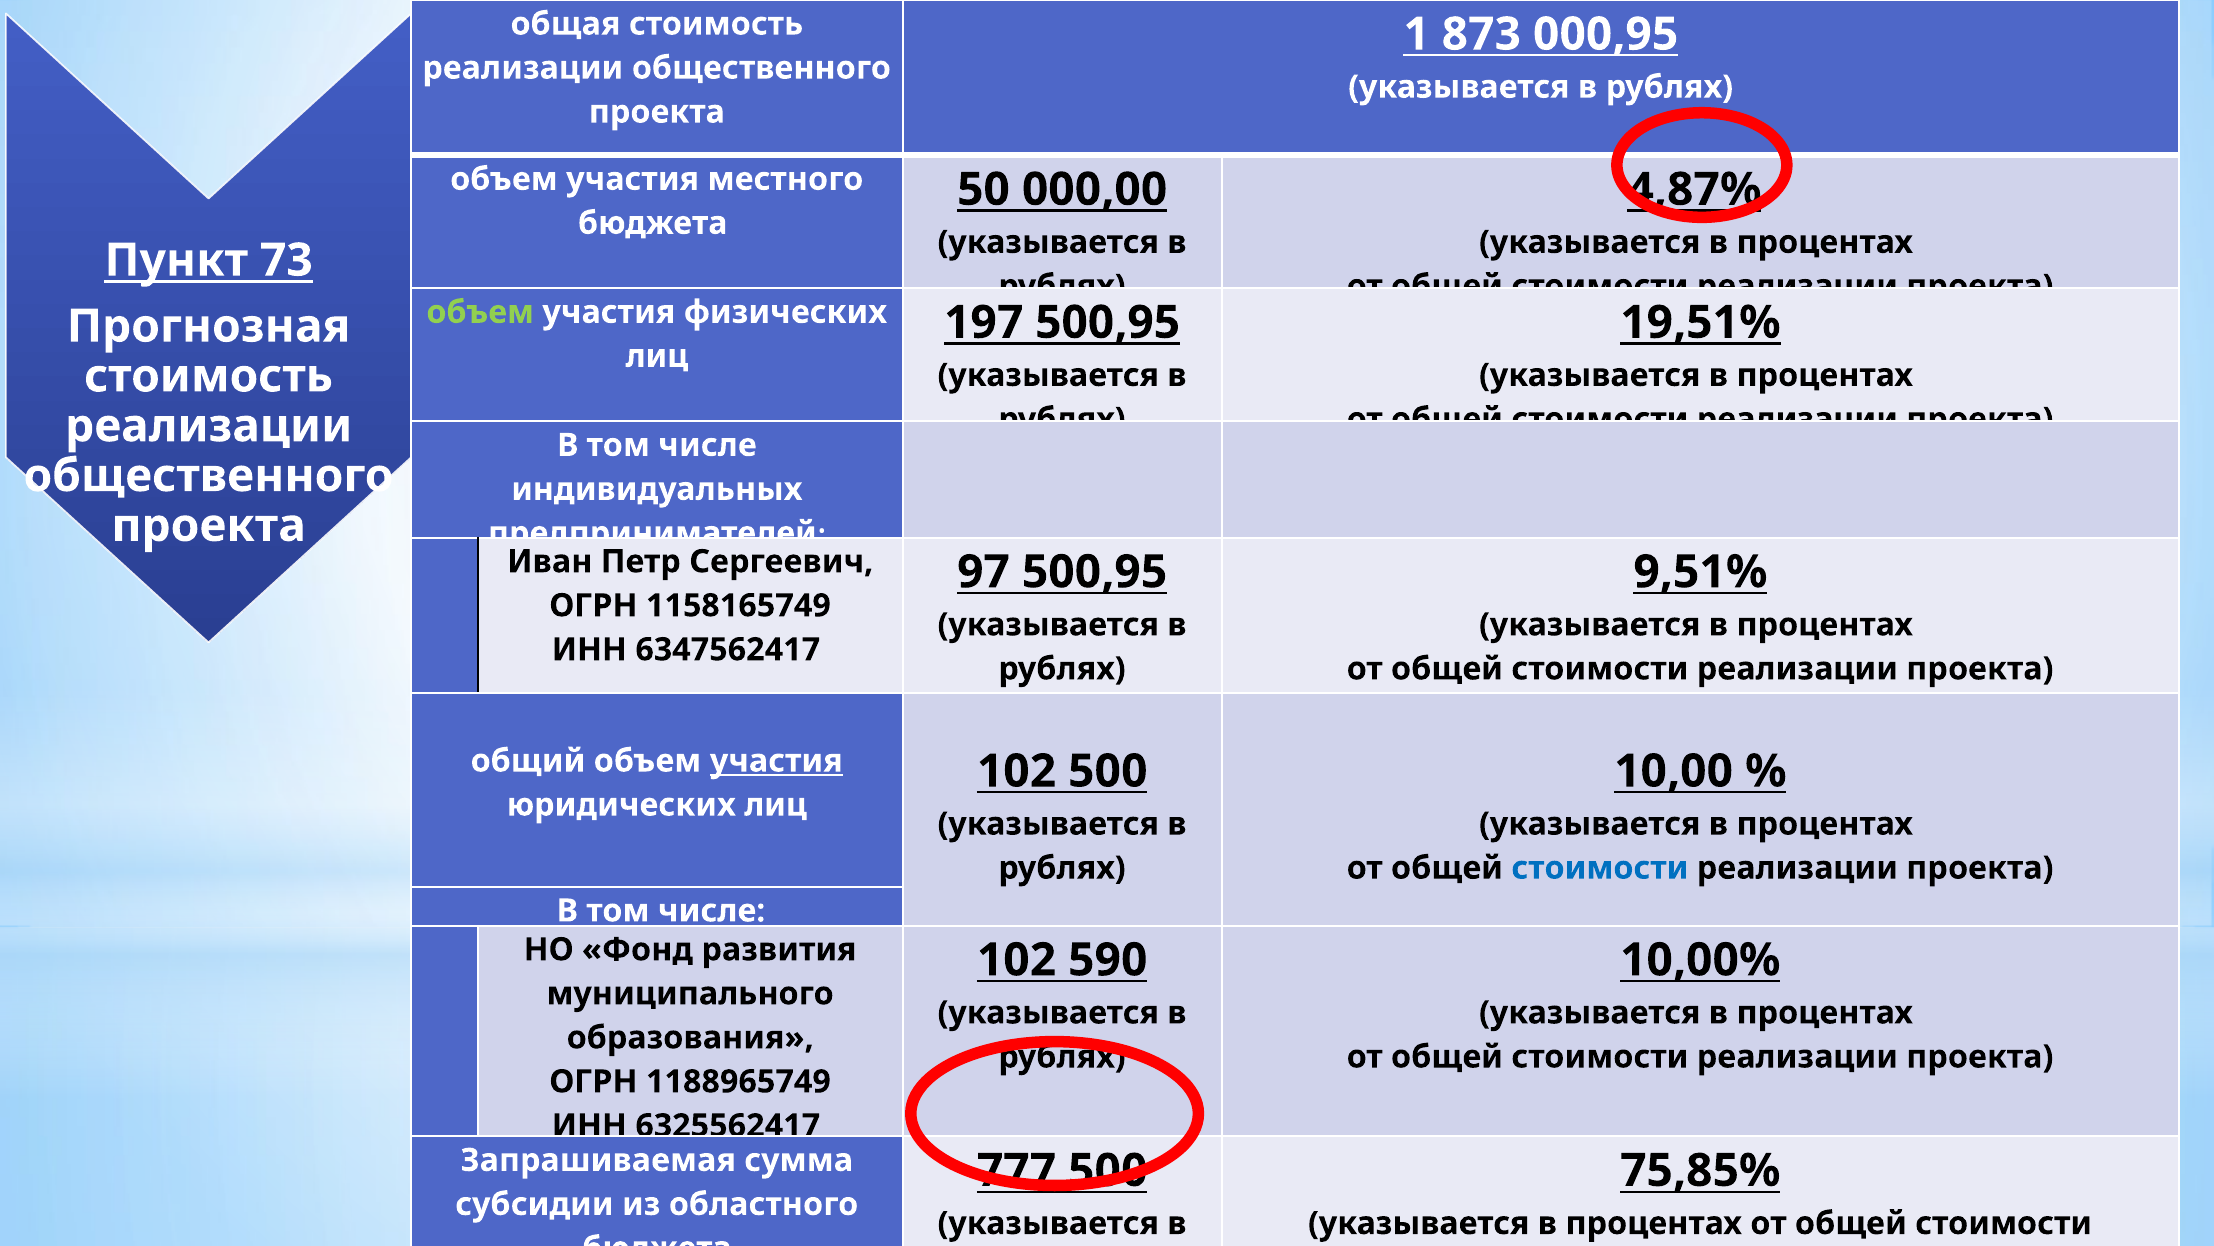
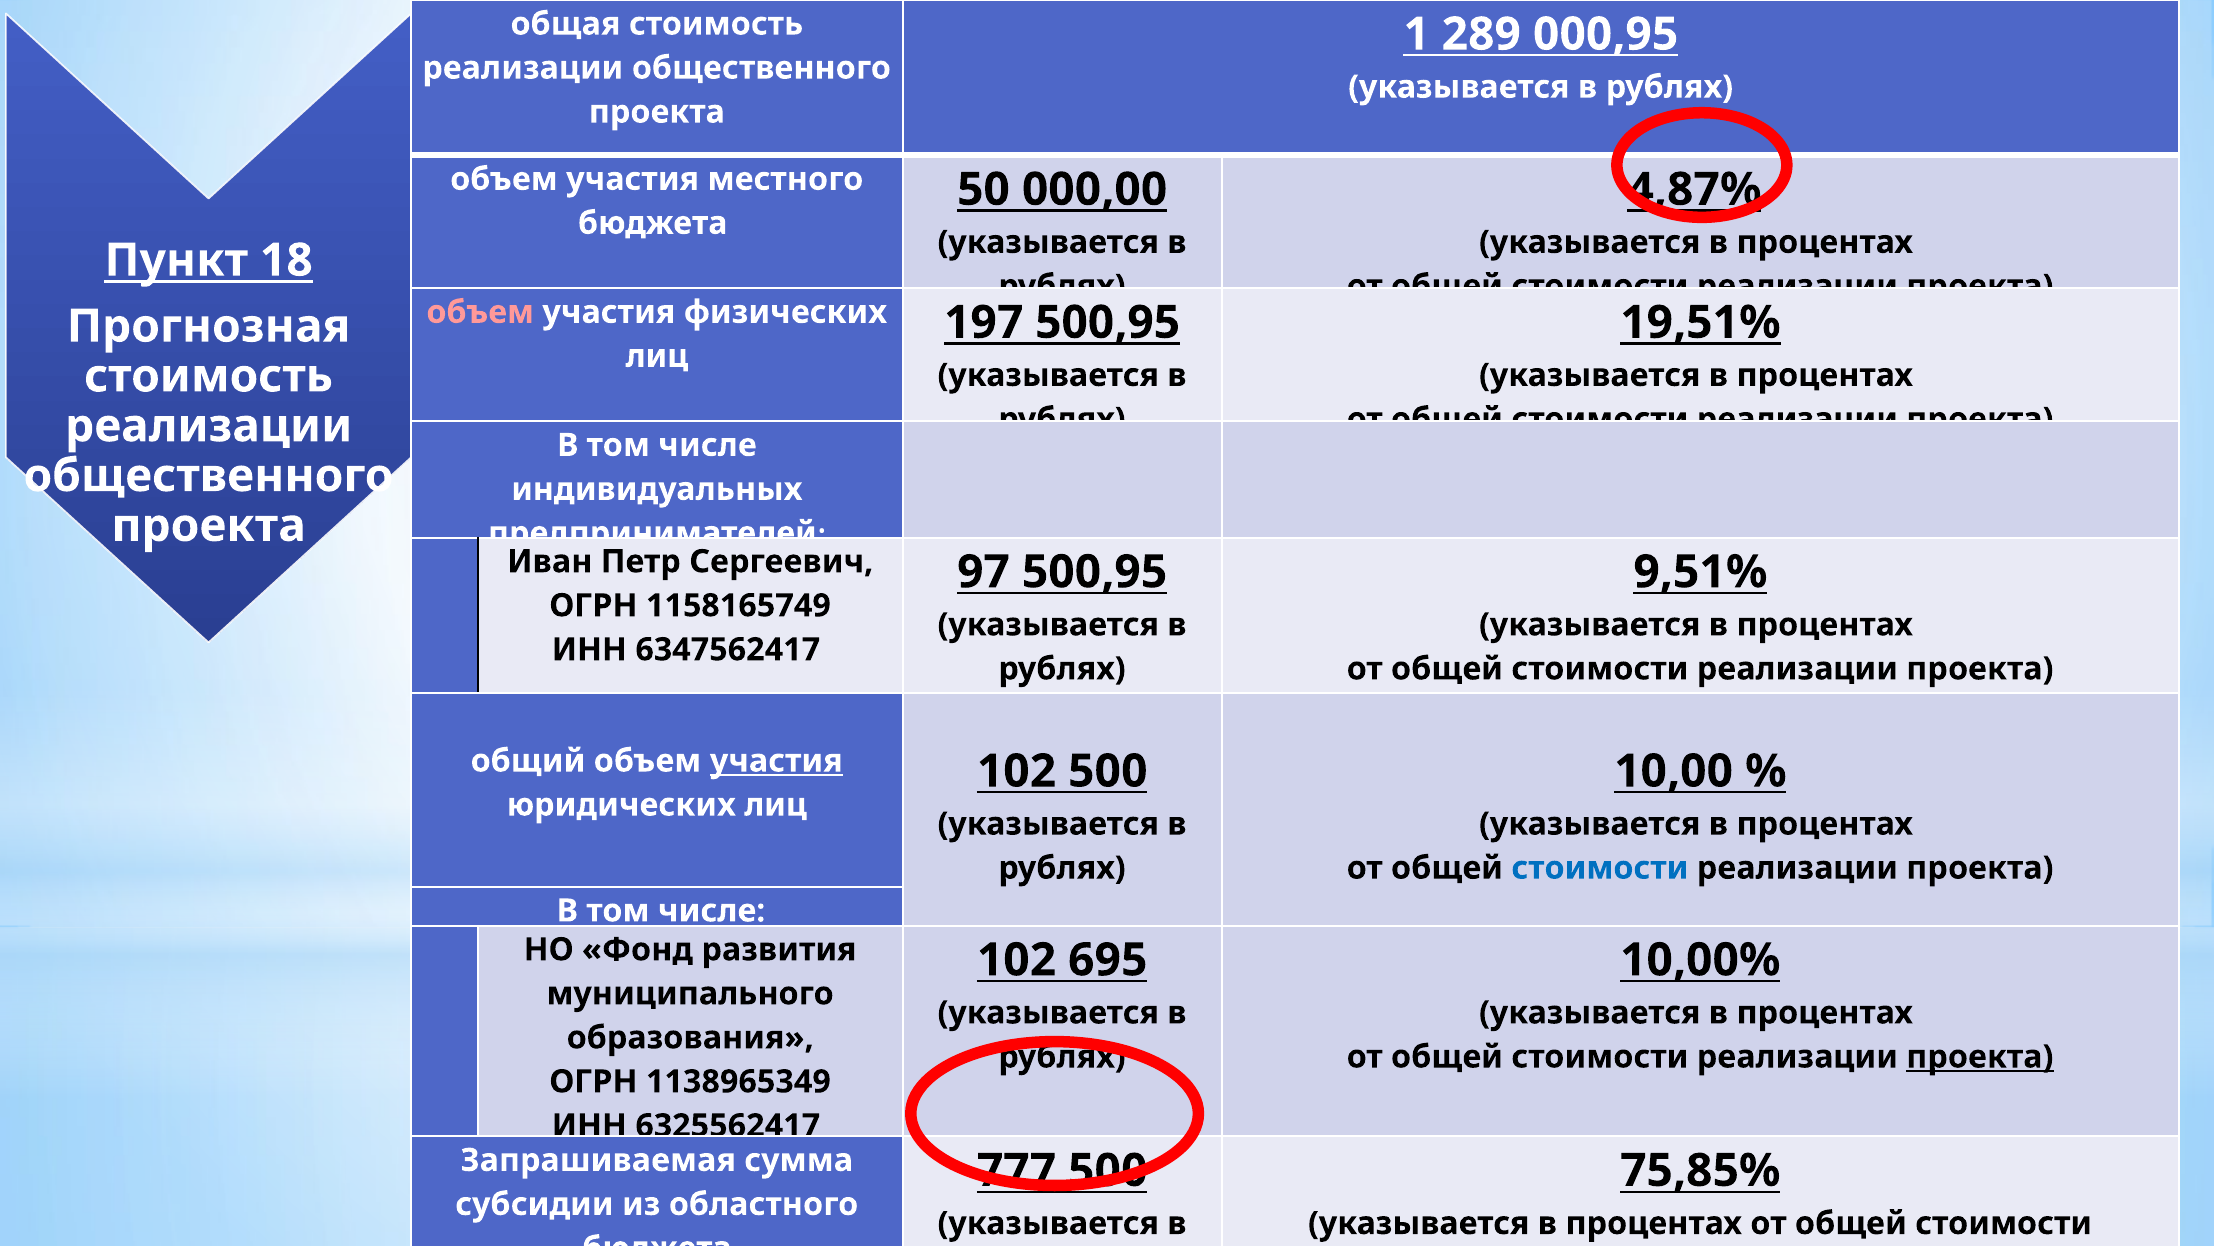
873: 873 -> 289
73: 73 -> 18
объем at (480, 312) colour: light green -> pink
590: 590 -> 695
проекта at (1980, 1056) underline: none -> present
1188965749: 1188965749 -> 1138965349
